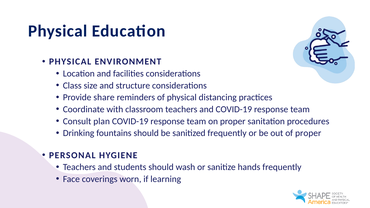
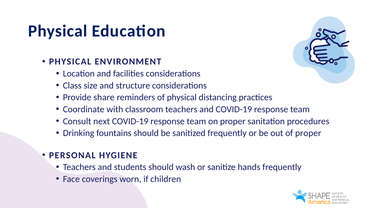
plan: plan -> next
learning: learning -> children
